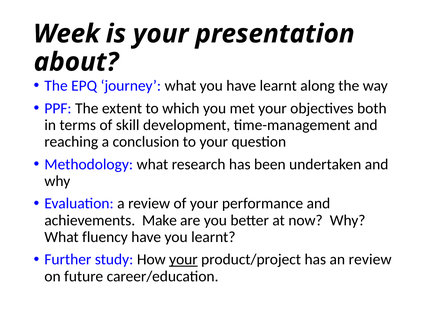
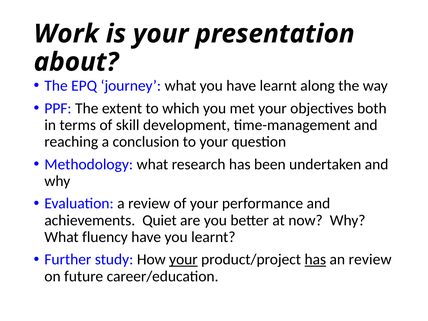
Week: Week -> Work
Make: Make -> Quiet
has at (315, 260) underline: none -> present
